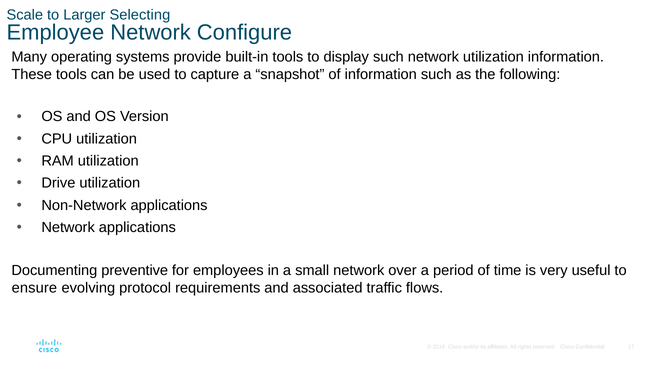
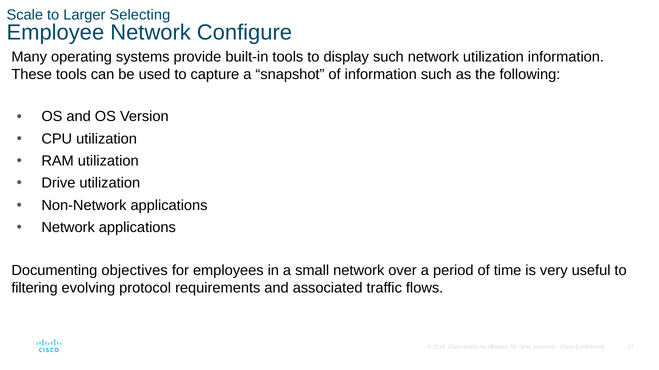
preventive: preventive -> objectives
ensure: ensure -> filtering
